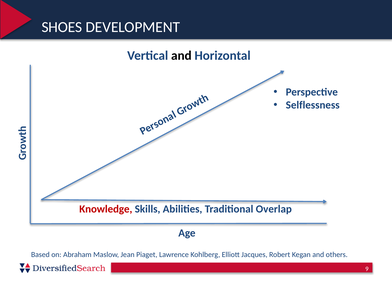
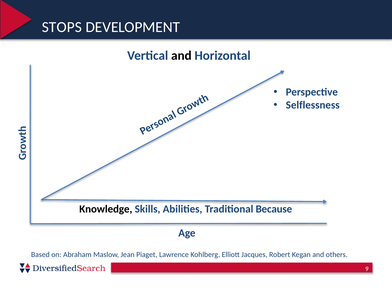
SHOES: SHOES -> STOPS
Knowledge colour: red -> black
Overlap: Overlap -> Because
